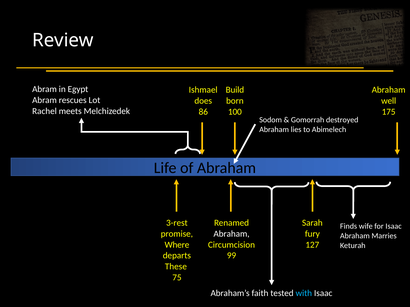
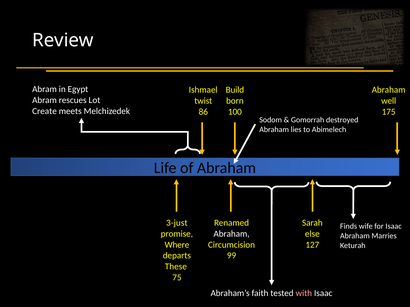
does: does -> twist
Rachel: Rachel -> Create
3-rest: 3-rest -> 3-just
fury: fury -> else
with colour: light blue -> pink
